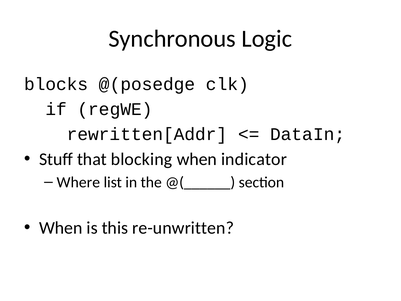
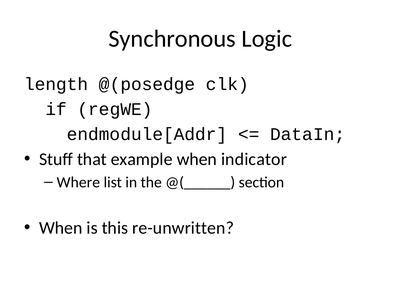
blocks: blocks -> length
rewritten[Addr: rewritten[Addr -> endmodule[Addr
blocking: blocking -> example
